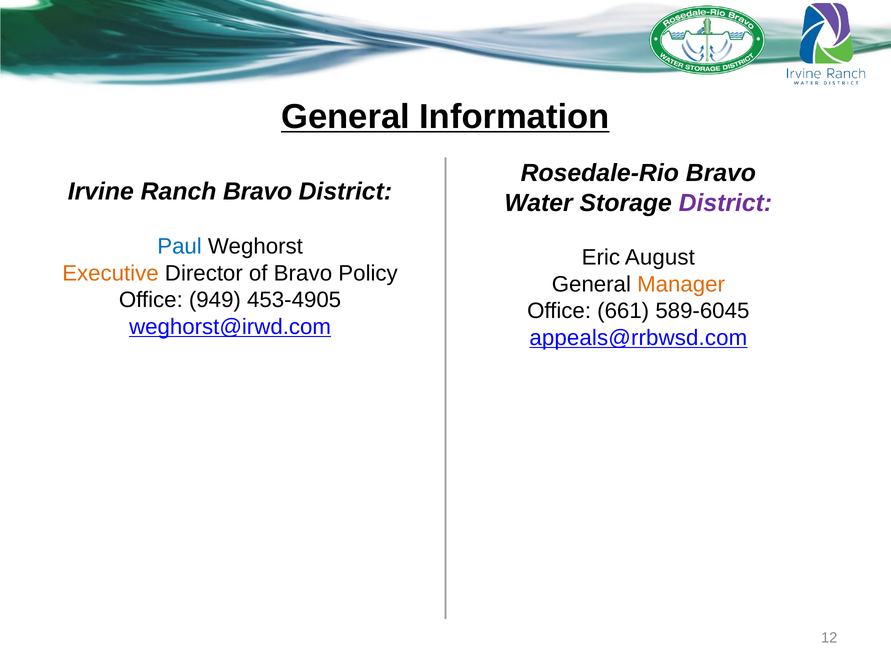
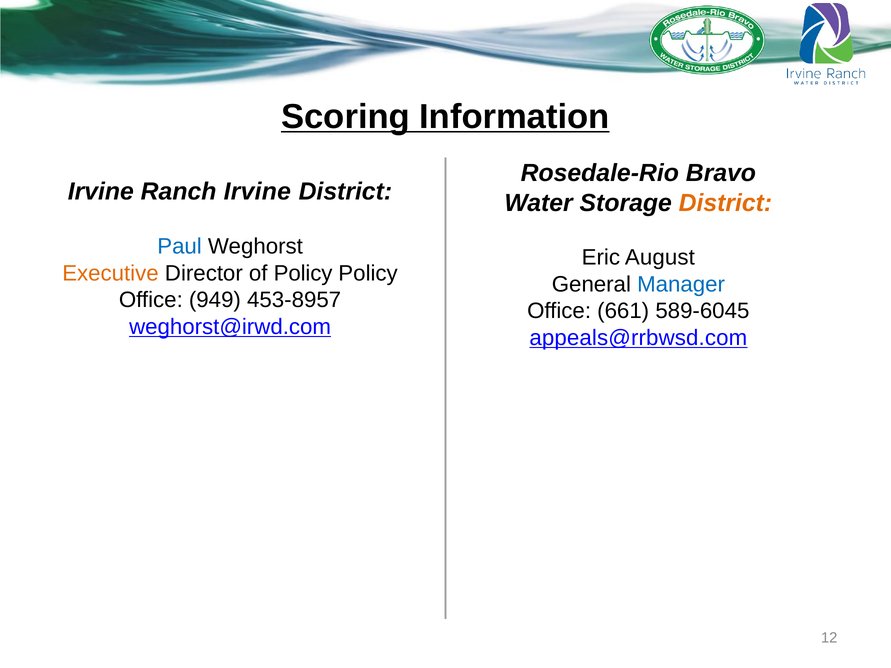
General at (346, 117): General -> Scoring
Ranch Bravo: Bravo -> Irvine
District at (725, 203) colour: purple -> orange
of Bravo: Bravo -> Policy
Manager colour: orange -> blue
453-4905: 453-4905 -> 453-8957
